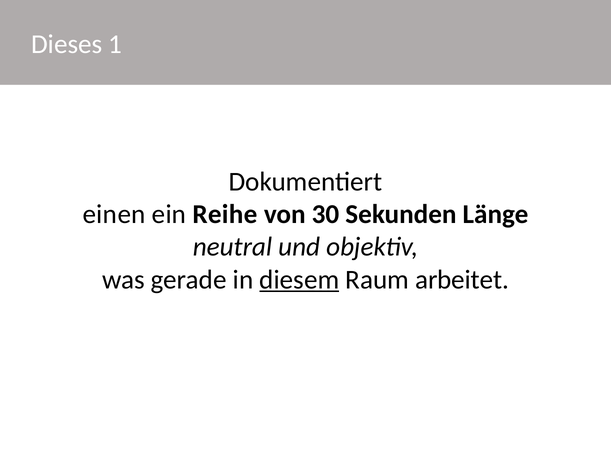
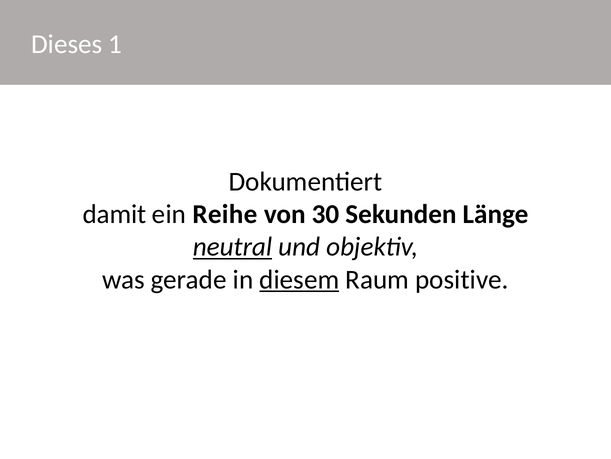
einen: einen -> damit
neutral underline: none -> present
arbeitet: arbeitet -> positive
